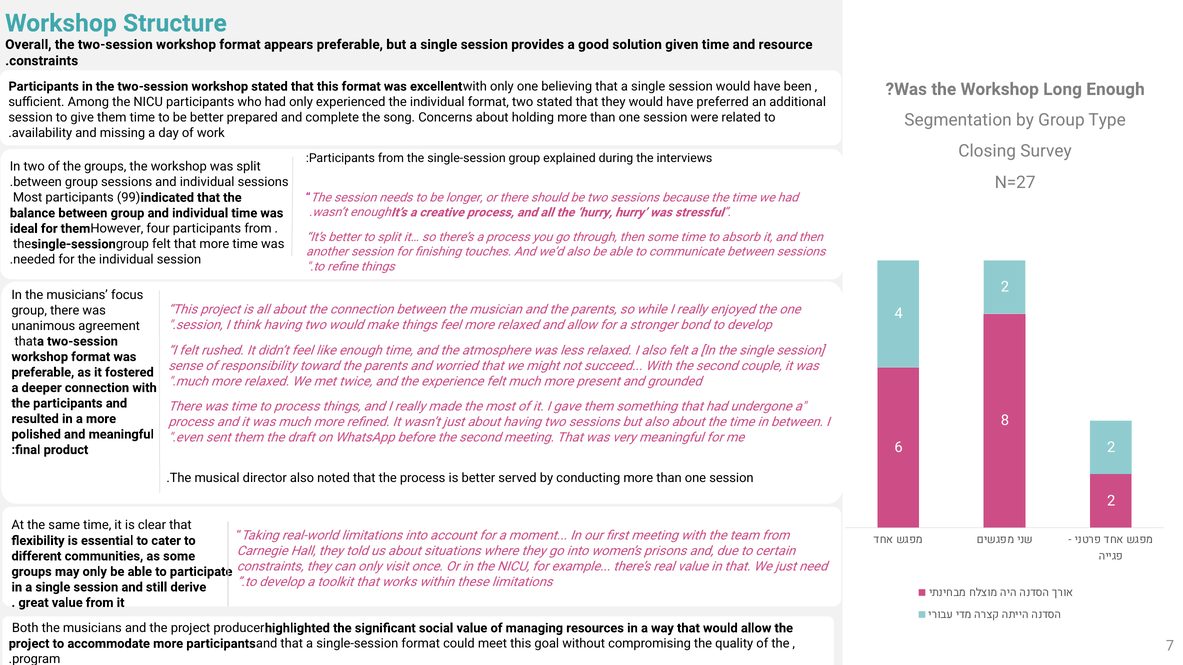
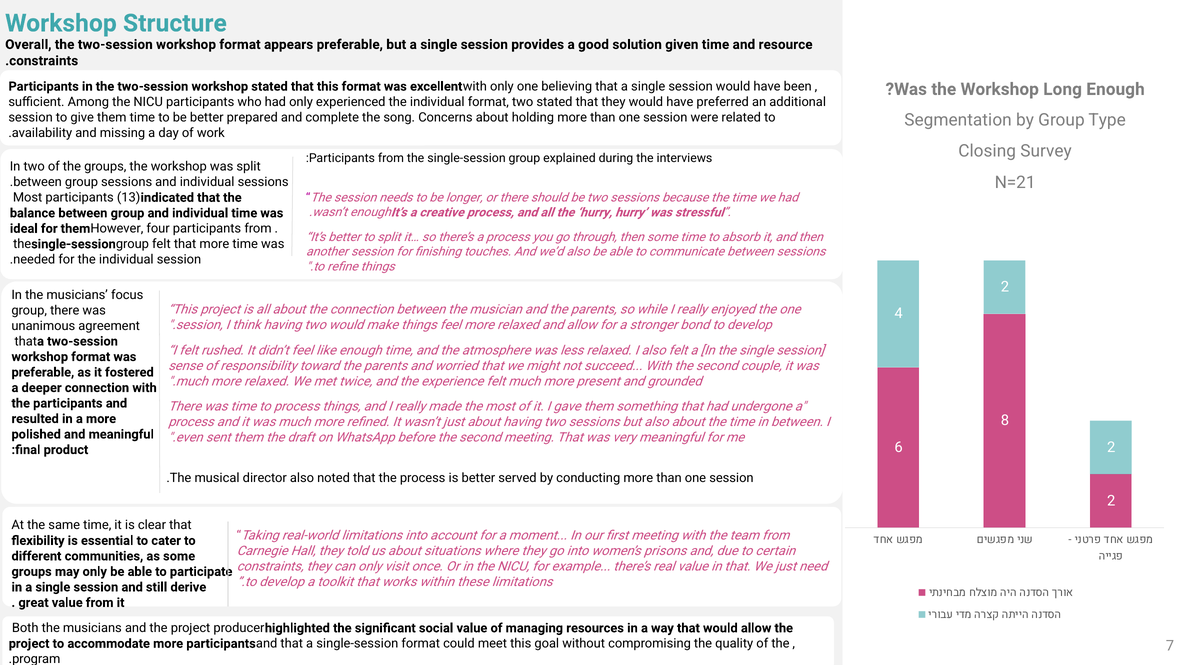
N=27: N=27 -> N=21
99: 99 -> 13
